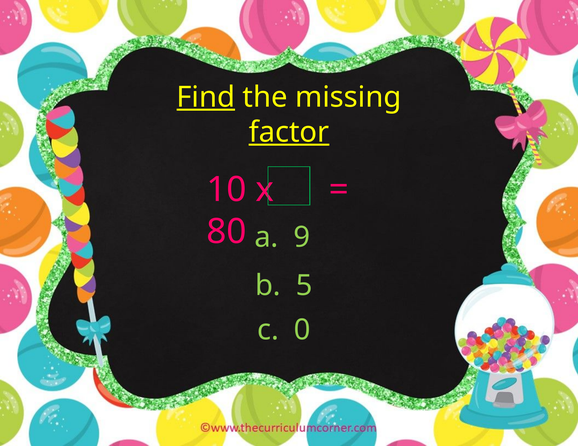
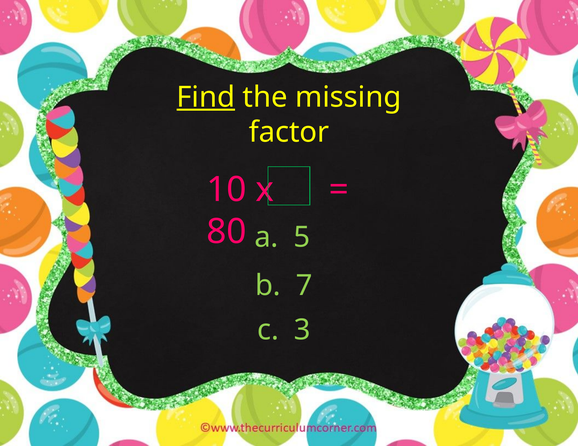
factor underline: present -> none
9: 9 -> 5
5: 5 -> 7
0: 0 -> 3
